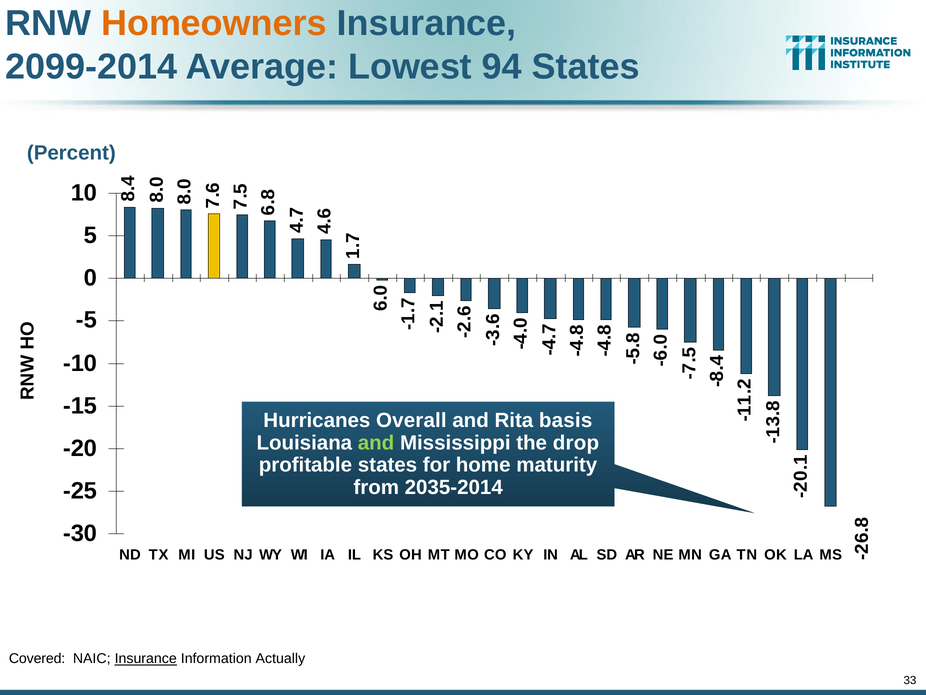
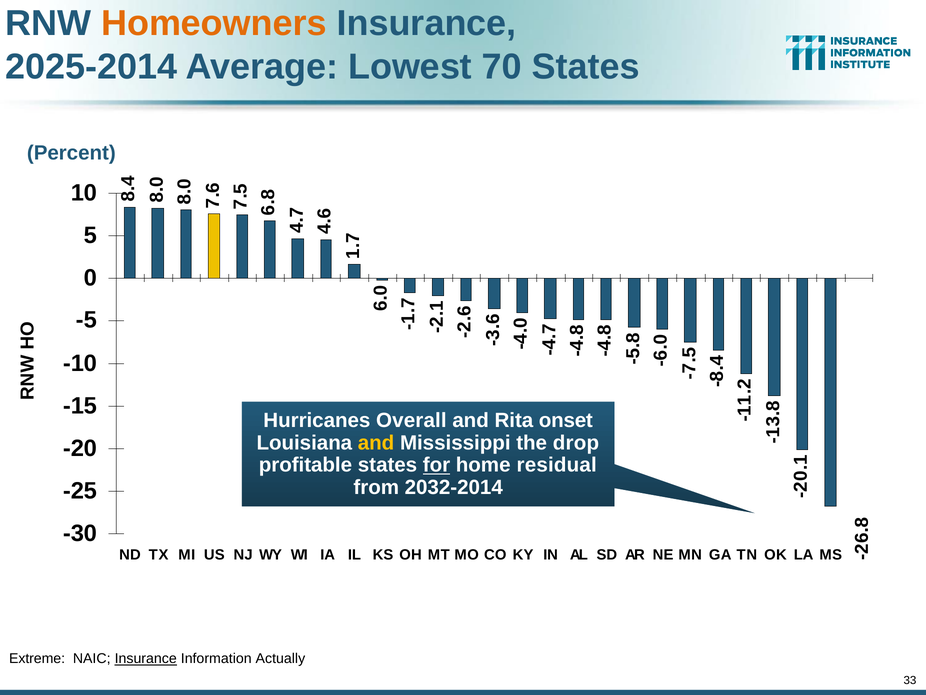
2099-2014: 2099-2014 -> 2025-2014
94: 94 -> 70
basis: basis -> onset
and at (376, 443) colour: light green -> yellow
for underline: none -> present
maturity: maturity -> residual
2035-2014: 2035-2014 -> 2032-2014
Covered: Covered -> Extreme
